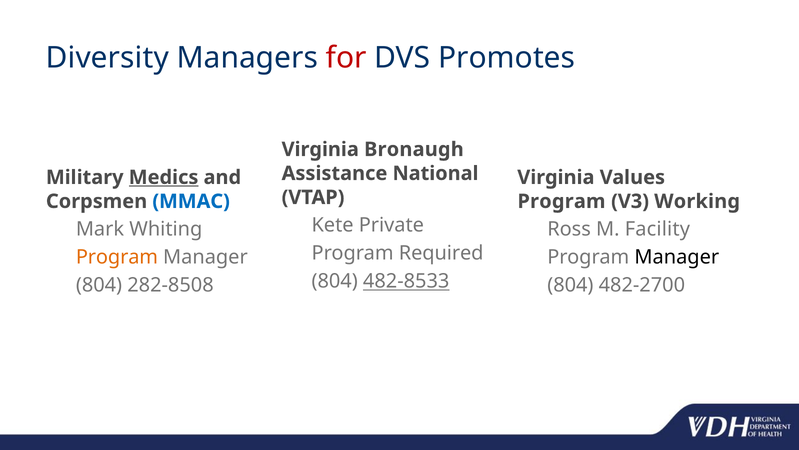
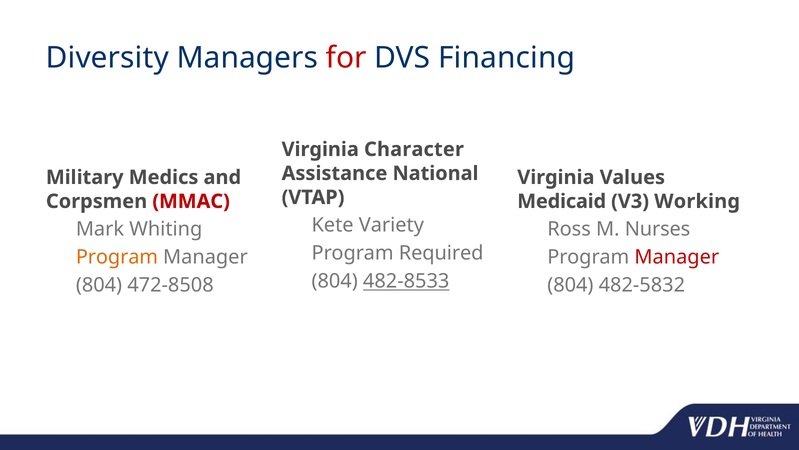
Promotes: Promotes -> Financing
Bronaugh: Bronaugh -> Character
Medics underline: present -> none
MMAC colour: blue -> red
Program at (561, 201): Program -> Medicaid
Private: Private -> Variety
Facility: Facility -> Nurses
Manager at (677, 257) colour: black -> red
282-8508: 282-8508 -> 472-8508
482-2700: 482-2700 -> 482-5832
